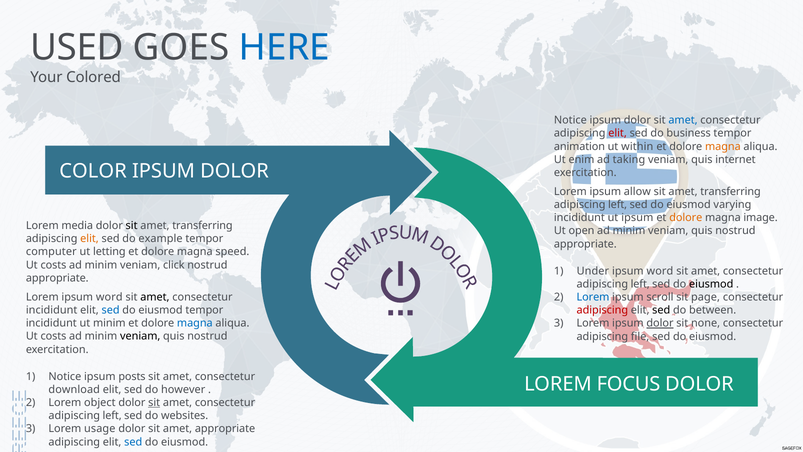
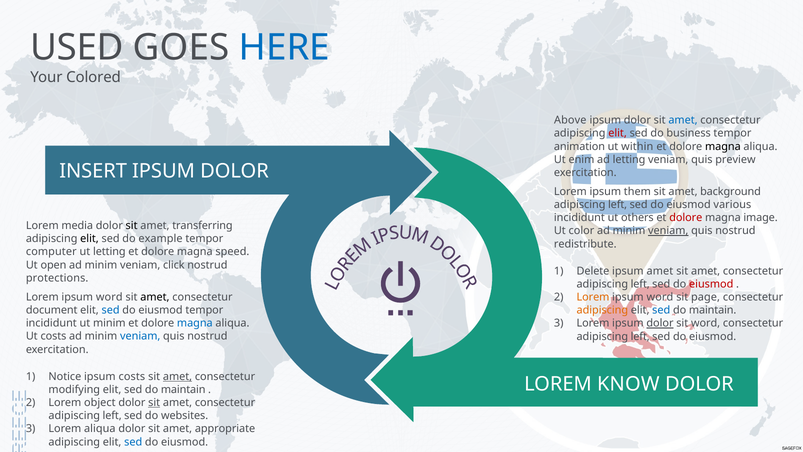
Notice at (570, 120): Notice -> Above
magna at (723, 146) colour: orange -> black
ad taking: taking -> letting
internet: internet -> preview
COLOR: COLOR -> INSERT
allow: allow -> them
transferring at (731, 192): transferring -> background
varying: varying -> various
ut ipsum: ipsum -> others
dolore at (686, 218) colour: orange -> red
open: open -> color
veniam at (668, 231) underline: none -> present
elit at (89, 239) colour: orange -> black
appropriate at (585, 244): appropriate -> redistribute
costs at (53, 265): costs -> open
Under: Under -> Delete
word at (660, 271): word -> amet
appropriate at (57, 278): appropriate -> protections
eiusmod at (711, 284) colour: black -> red
Lorem at (593, 297) colour: blue -> orange
scroll at (660, 297): scroll -> word
incididunt at (52, 310): incididunt -> document
adipiscing at (602, 310) colour: red -> orange
sed at (661, 310) colour: black -> blue
between at (713, 310): between -> maintain
sit none: none -> word
veniam at (140, 336) colour: black -> blue
file at (640, 336): file -> left
ipsum posts: posts -> costs
amet at (178, 376) underline: none -> present
FOCUS: FOCUS -> KNOW
download: download -> modifying
however at (183, 389): however -> maintain
Lorem usage: usage -> aliqua
